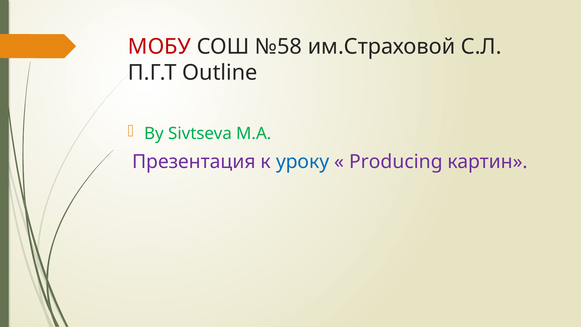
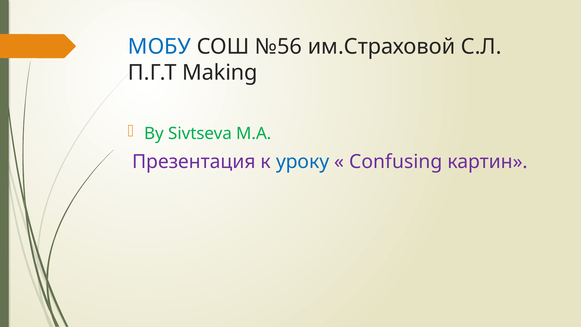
МОБУ colour: red -> blue
№58: №58 -> №56
Outline: Outline -> Making
Producing: Producing -> Confusing
